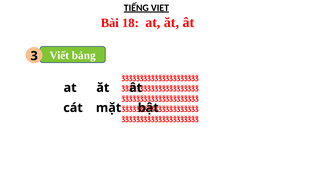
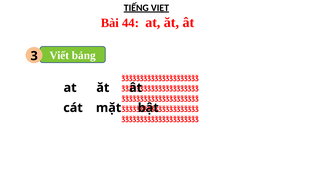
18: 18 -> 44
